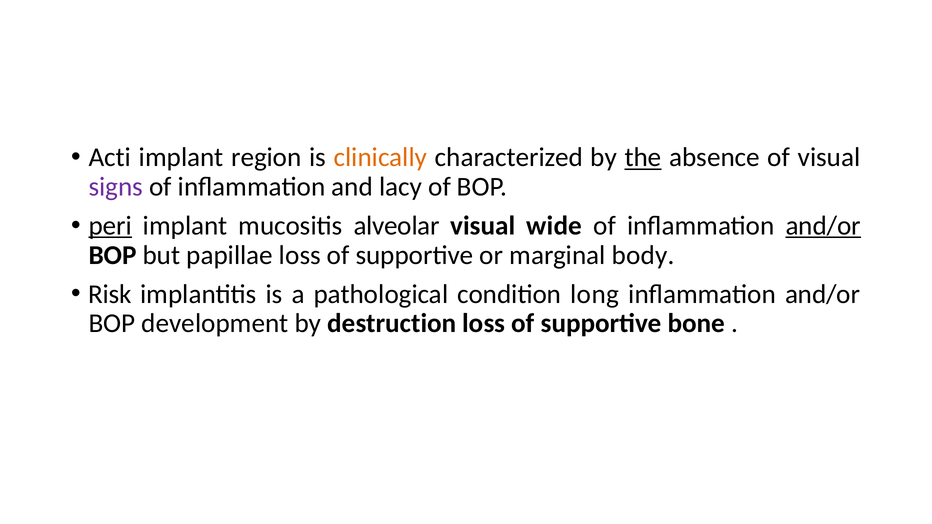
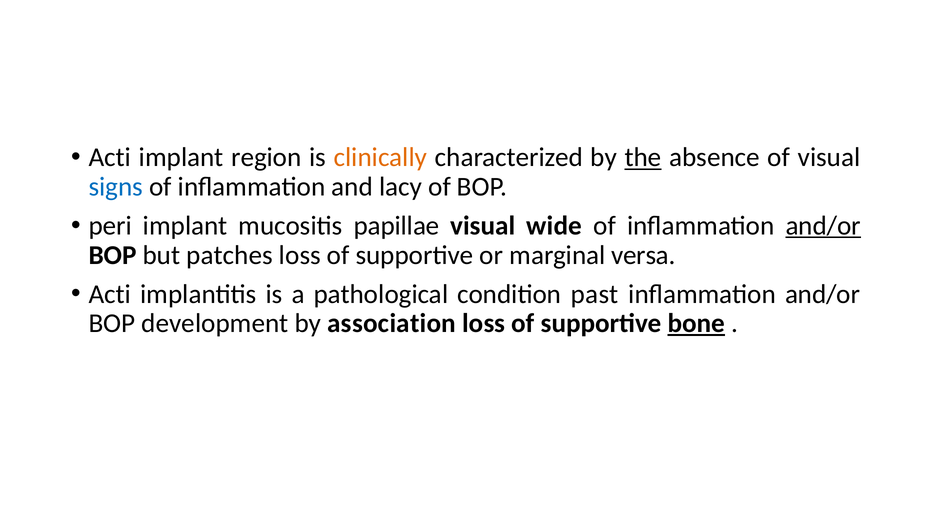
signs colour: purple -> blue
peri underline: present -> none
alveolar: alveolar -> papillae
papillae: papillae -> patches
body: body -> versa
Risk at (110, 294): Risk -> Acti
long: long -> past
destruction: destruction -> association
bone underline: none -> present
